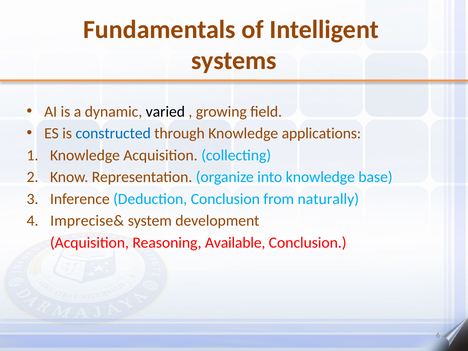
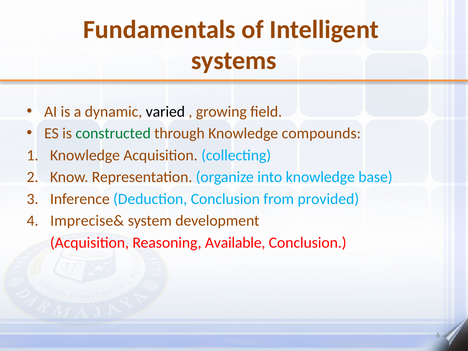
constructed colour: blue -> green
applications: applications -> compounds
naturally: naturally -> provided
